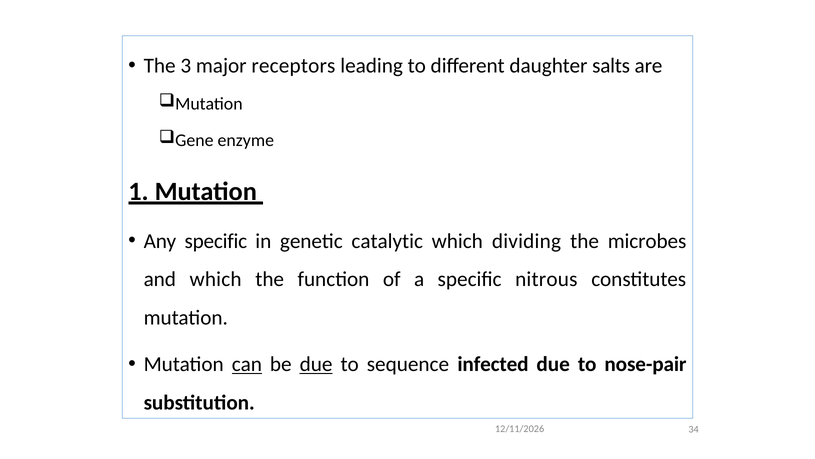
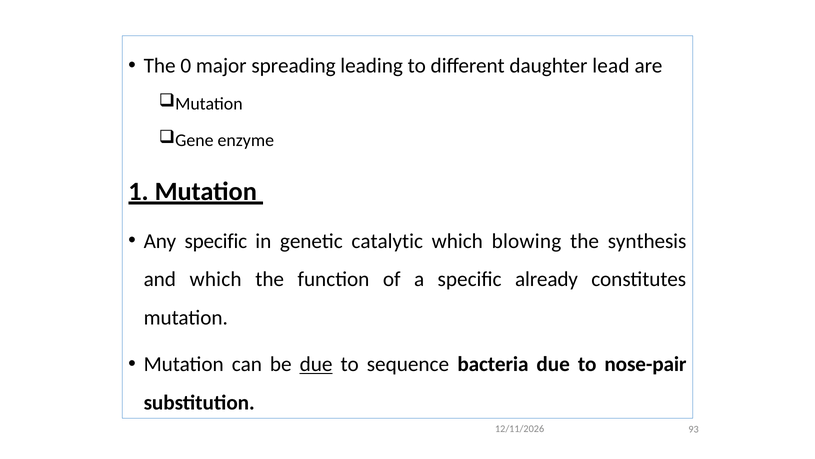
3: 3 -> 0
receptors: receptors -> spreading
salts: salts -> lead
dividing: dividing -> blowing
microbes: microbes -> synthesis
nitrous: nitrous -> already
can underline: present -> none
infected: infected -> bacteria
34: 34 -> 93
